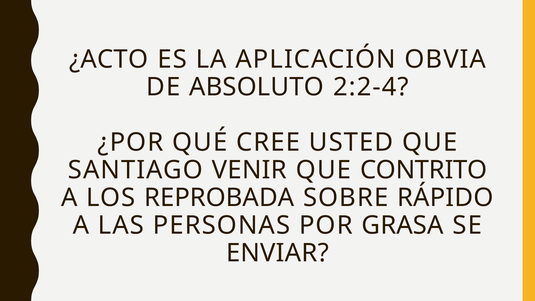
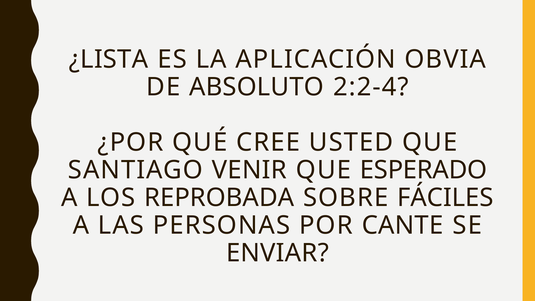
¿ACTO: ¿ACTO -> ¿LISTA
CONTRITO: CONTRITO -> ESPERADO
RÁPIDO: RÁPIDO -> FÁCILES
GRASA: GRASA -> CANTE
